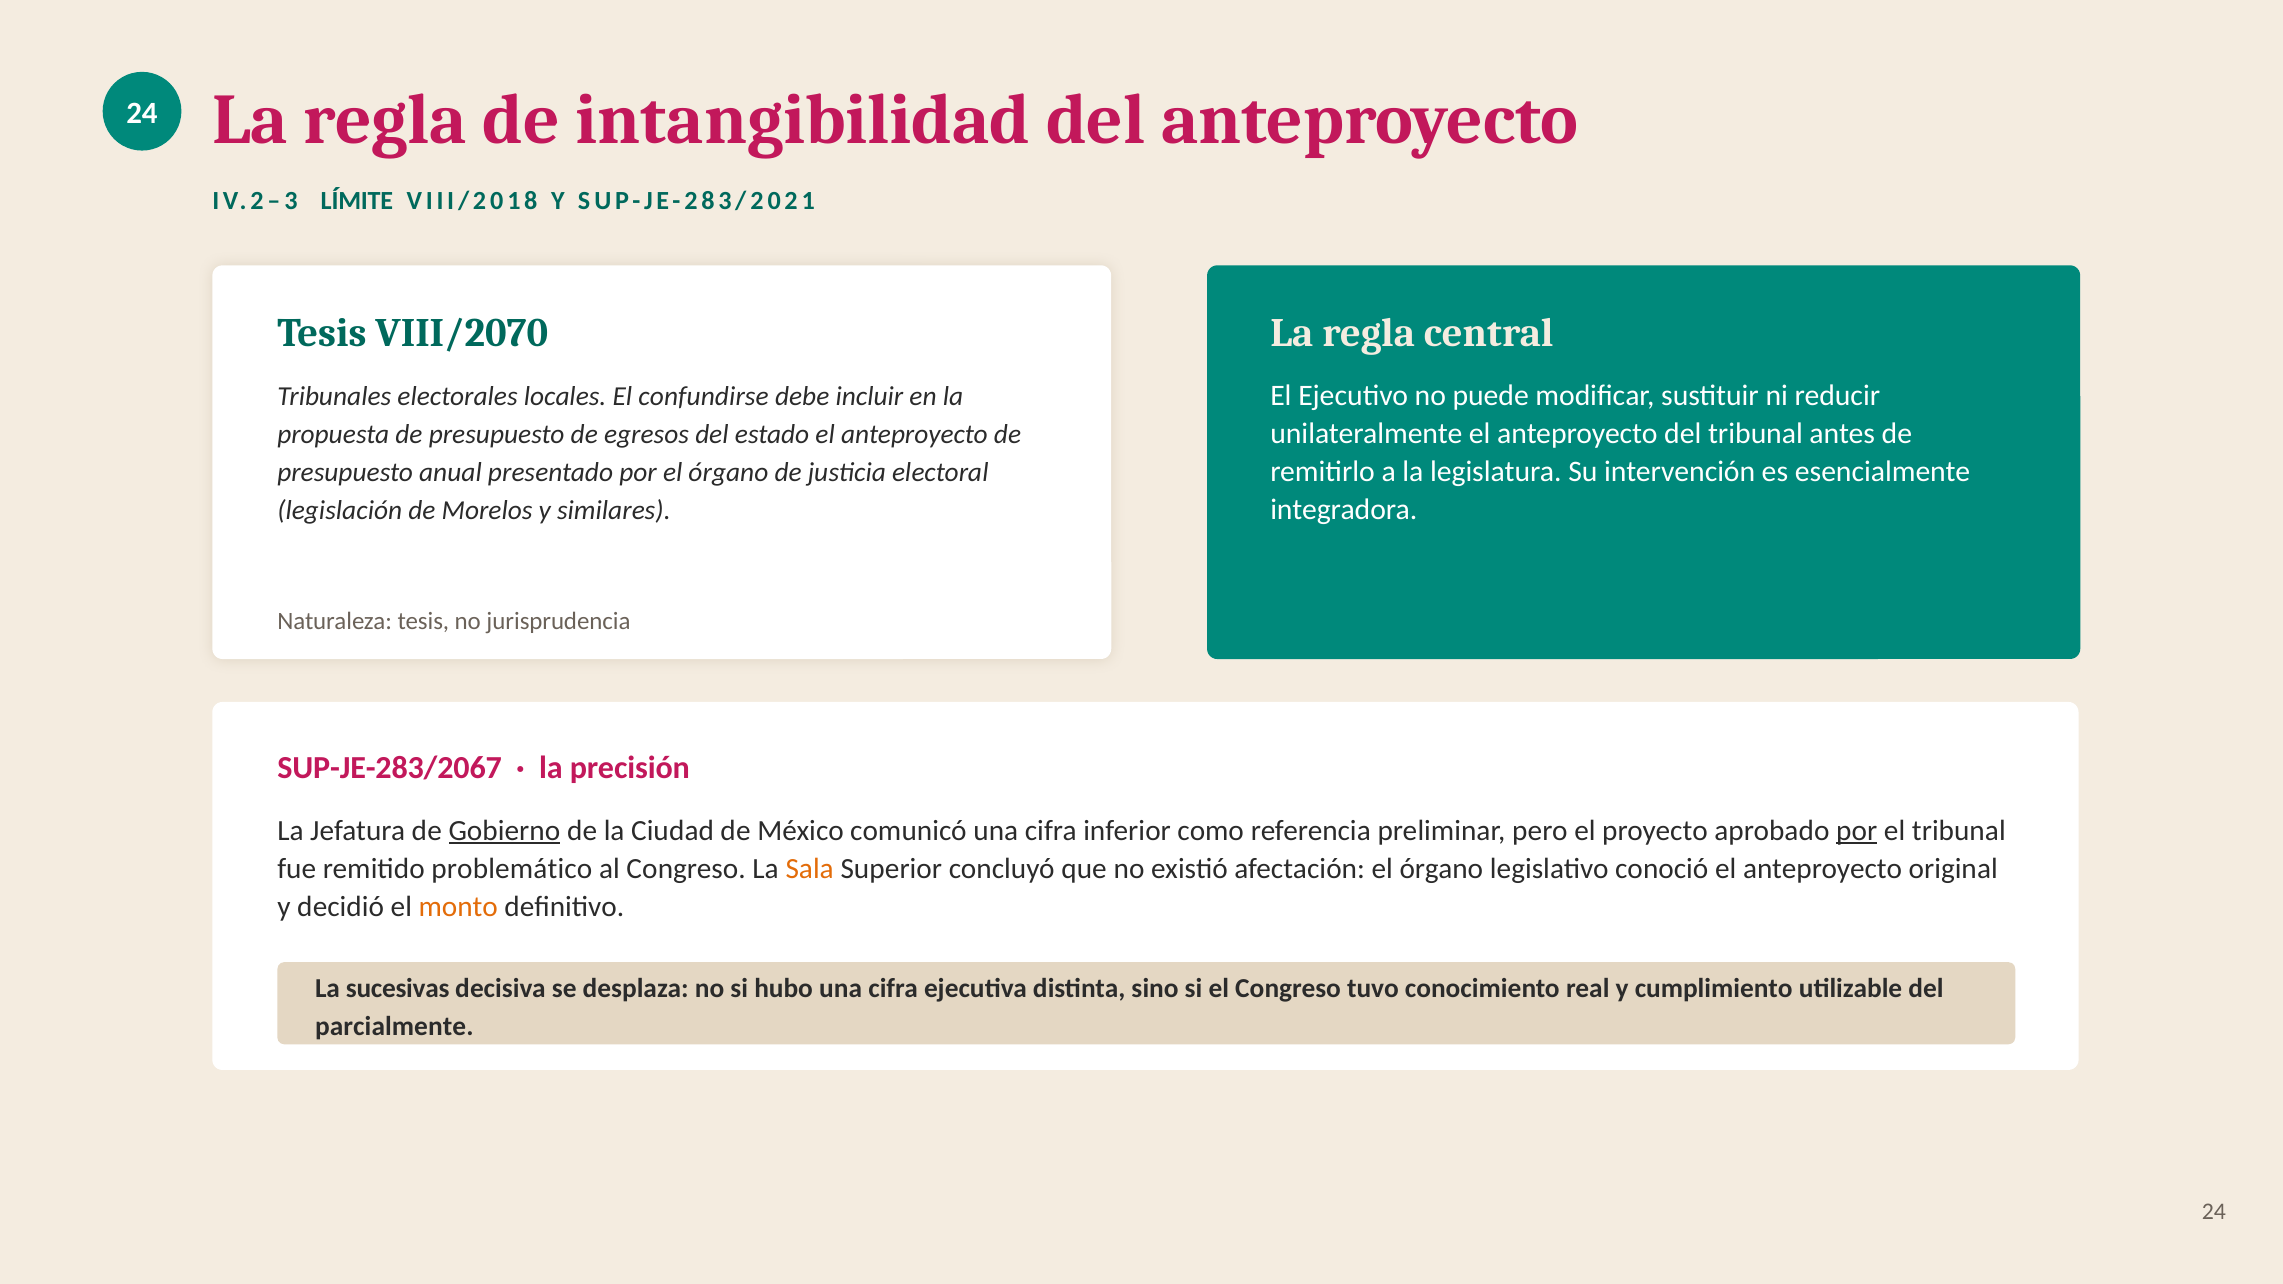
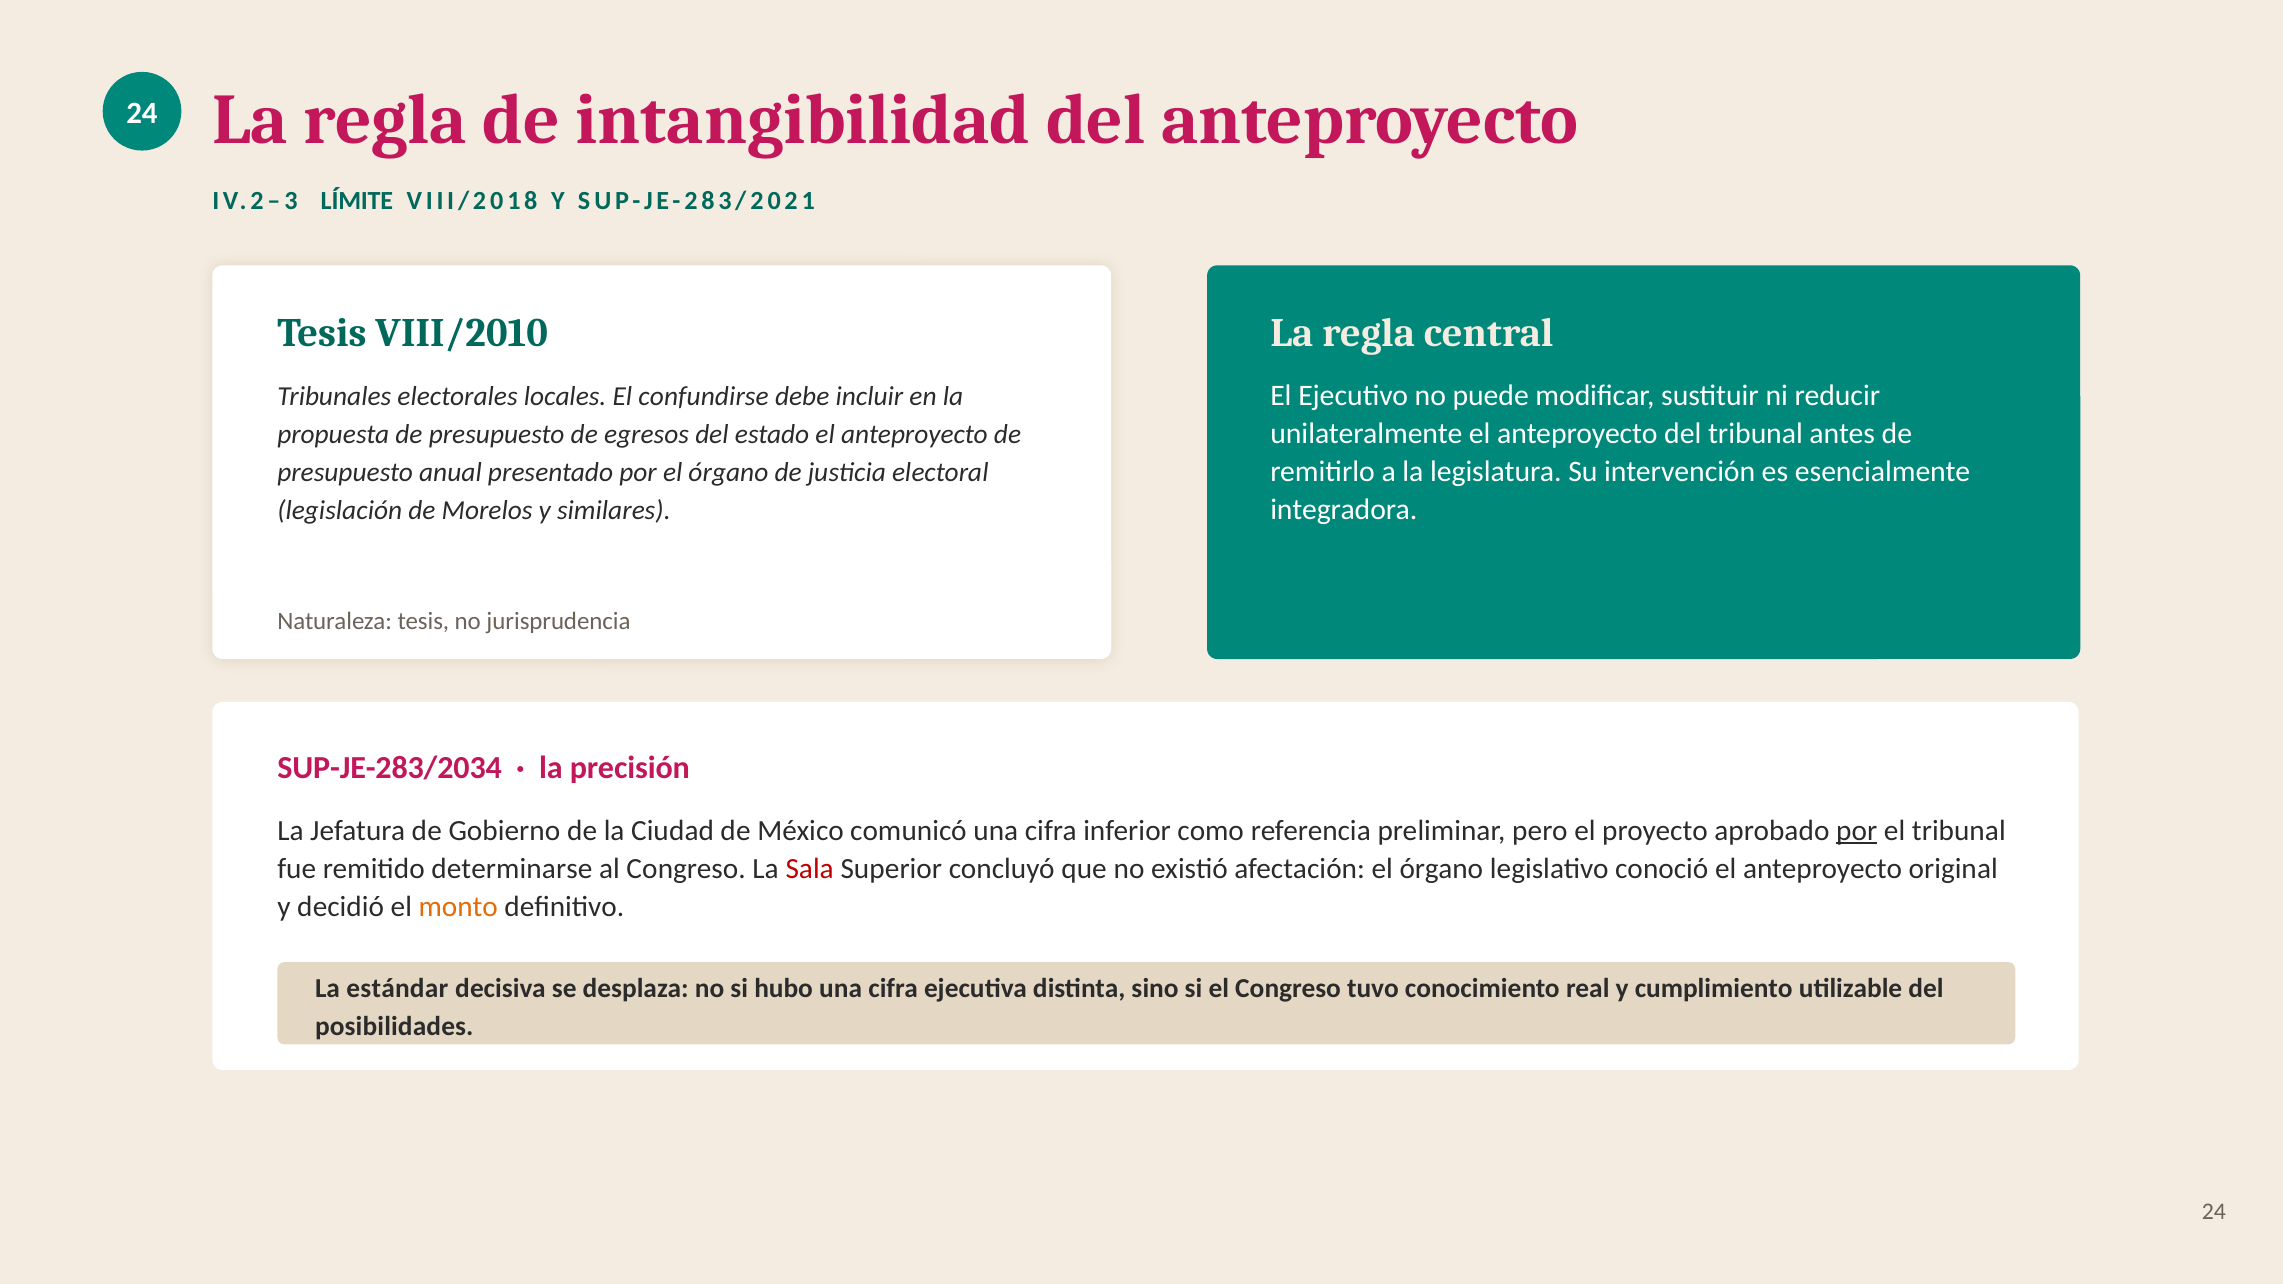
VIII/2070: VIII/2070 -> VIII/2010
SUP-JE-283/2067: SUP-JE-283/2067 -> SUP-JE-283/2034
Gobierno underline: present -> none
problemático: problemático -> determinarse
Sala colour: orange -> red
sucesivas: sucesivas -> estándar
parcialmente: parcialmente -> posibilidades
